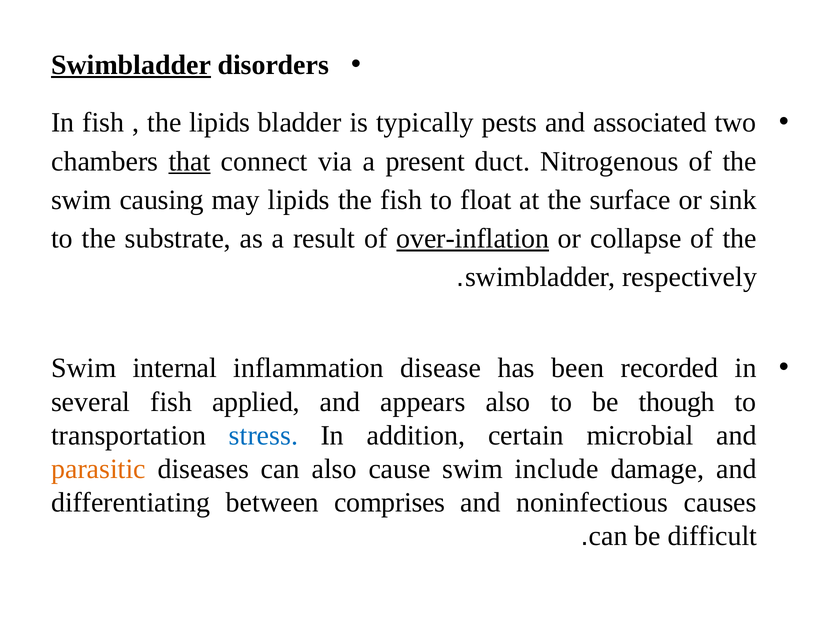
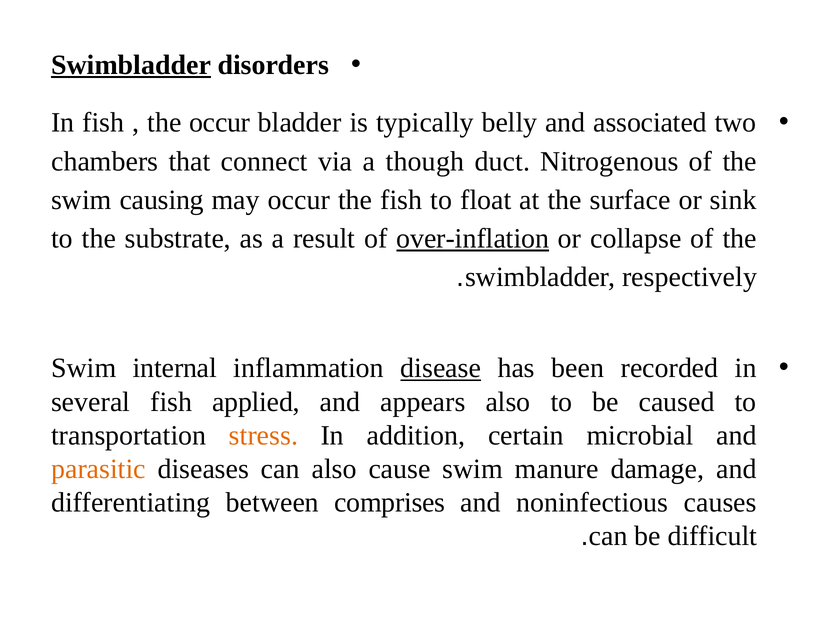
the lipids: lipids -> occur
pests: pests -> belly
that underline: present -> none
present: present -> though
may lipids: lipids -> occur
disease underline: none -> present
though: though -> caused
stress colour: blue -> orange
include: include -> manure
